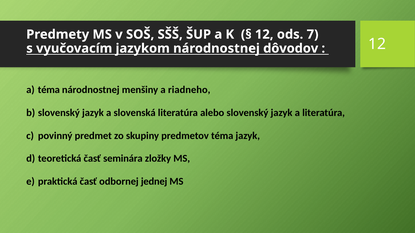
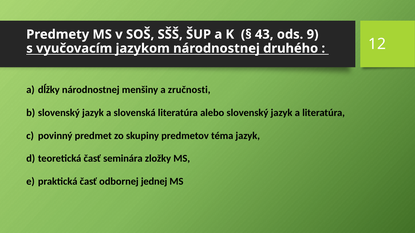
12 at (264, 34): 12 -> 43
7: 7 -> 9
dôvodov: dôvodov -> druhého
a téma: téma -> dĺžky
riadneho: riadneho -> zručnosti
